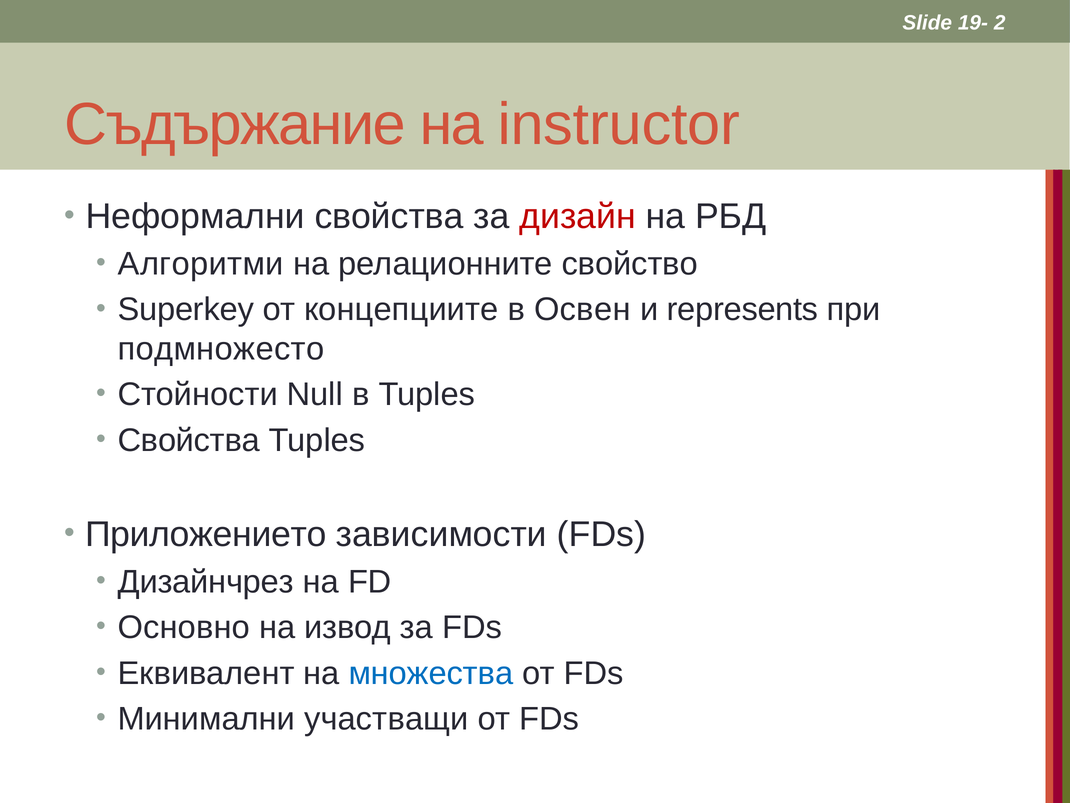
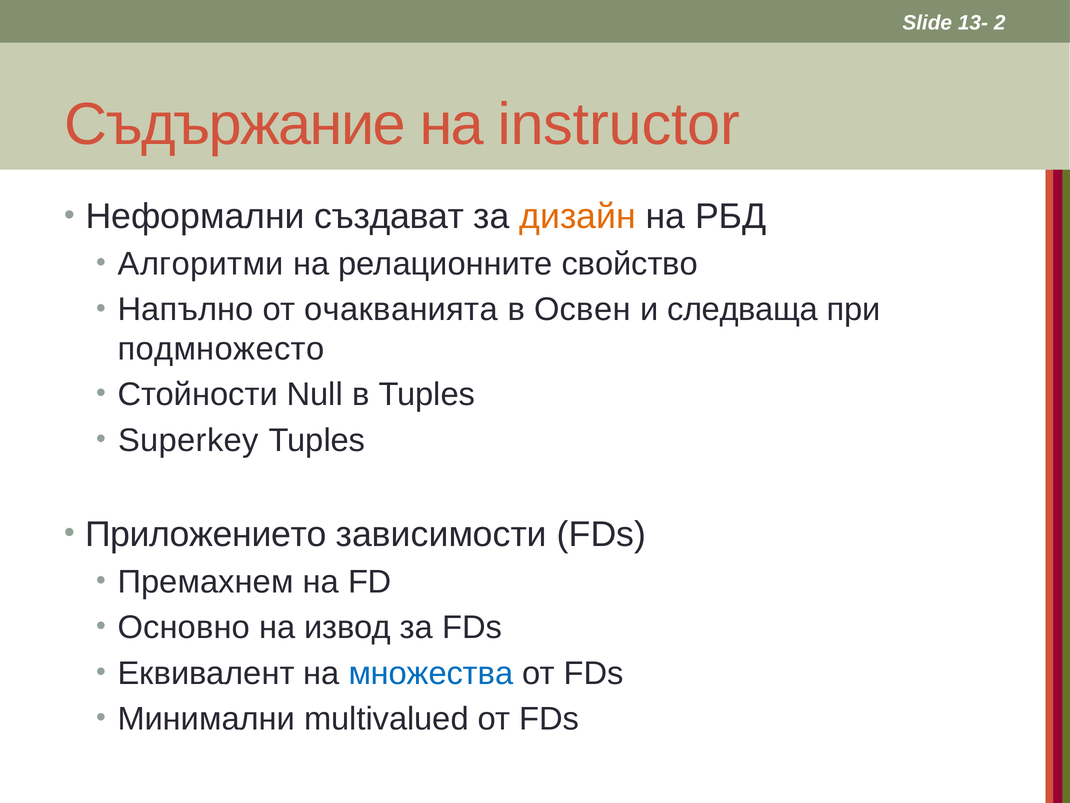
19-: 19- -> 13-
Неформални свойства: свойства -> създават
дизайн colour: red -> orange
Superkey: Superkey -> Напълно
концепциите: концепциите -> очакванията
represents: represents -> следваща
Свойства at (189, 440): Свойства -> Superkey
Дизайнчрез: Дизайнчрез -> Премахнем
участващи: участващи -> multivalued
